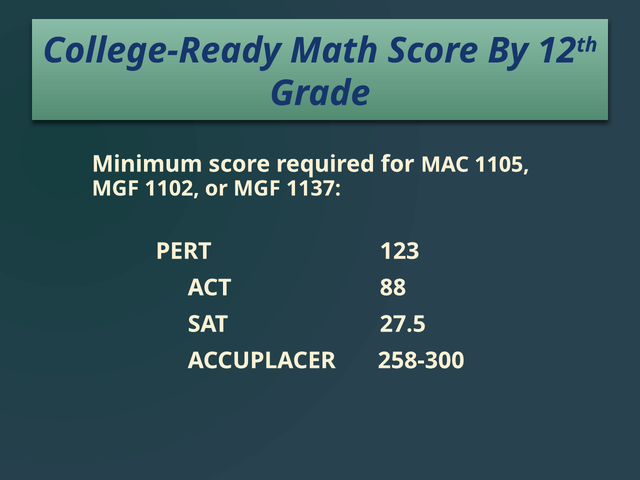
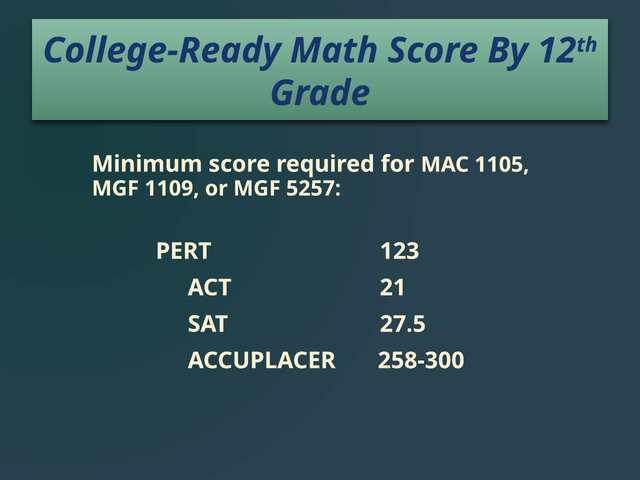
1102: 1102 -> 1109
1137: 1137 -> 5257
88: 88 -> 21
